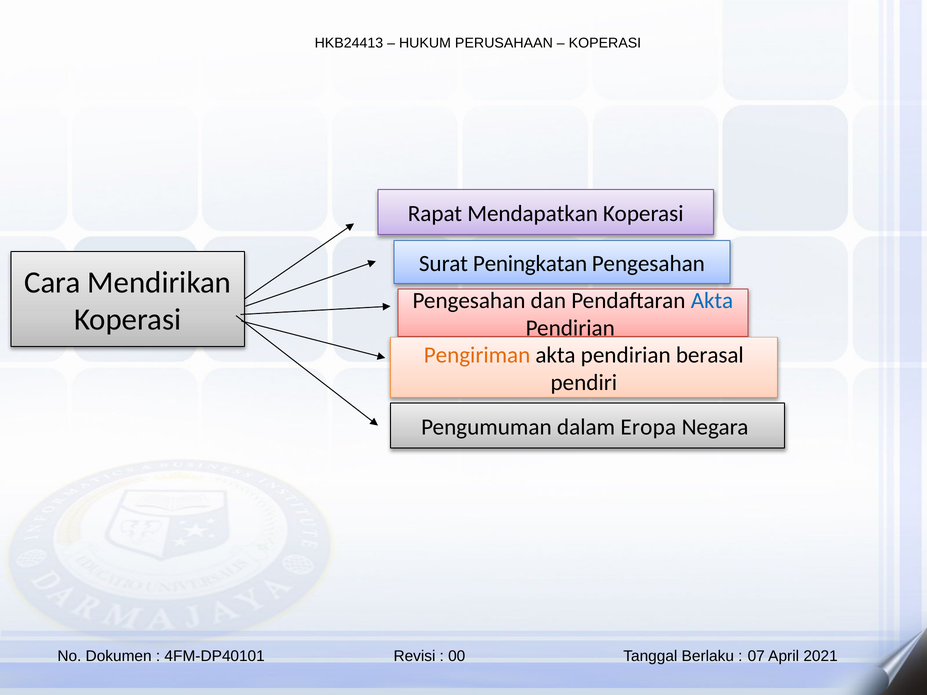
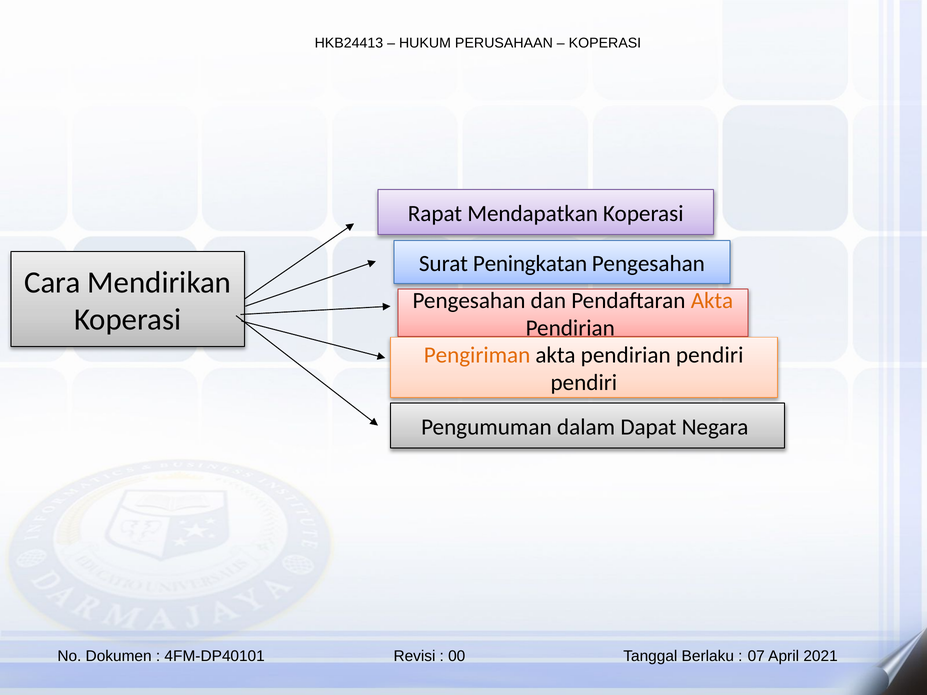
Akta at (712, 301) colour: blue -> orange
pendirian berasal: berasal -> pendiri
Eropa: Eropa -> Dapat
